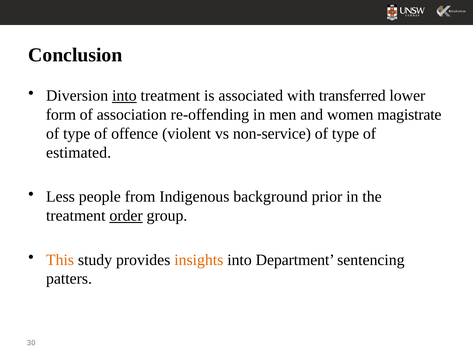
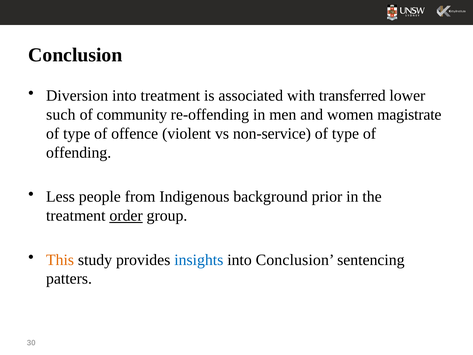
into at (124, 96) underline: present -> none
form: form -> such
association: association -> community
estimated: estimated -> offending
insights colour: orange -> blue
into Department: Department -> Conclusion
